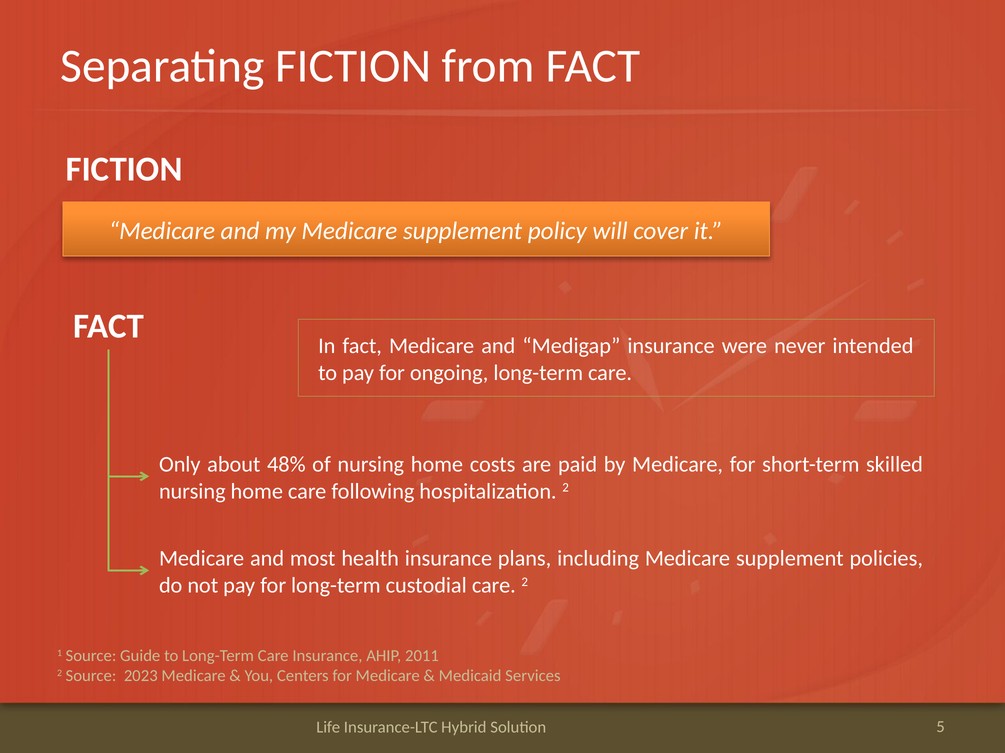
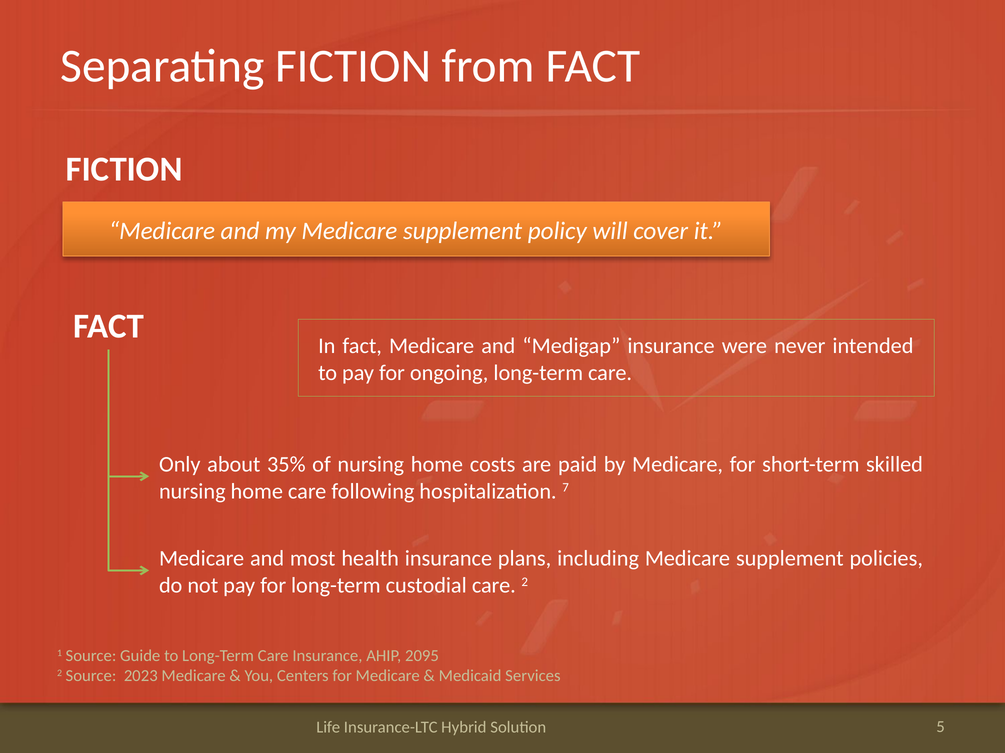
48%: 48% -> 35%
hospitalization 2: 2 -> 7
2011: 2011 -> 2095
